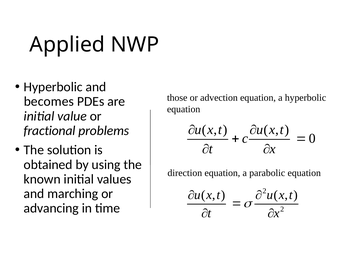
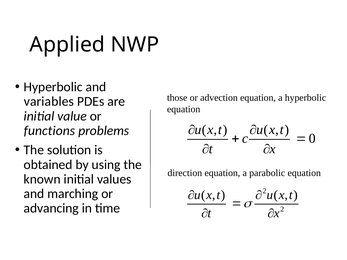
becomes: becomes -> variables
fractional: fractional -> functions
